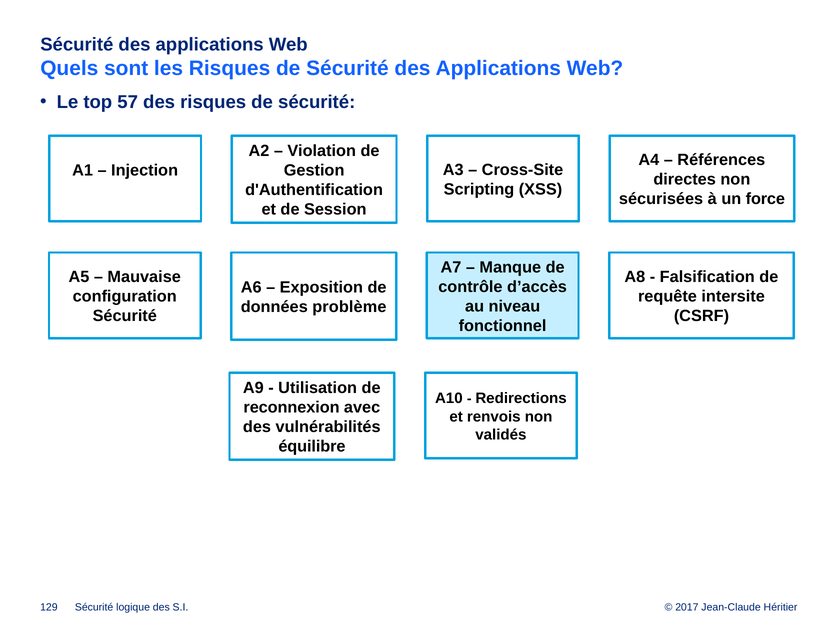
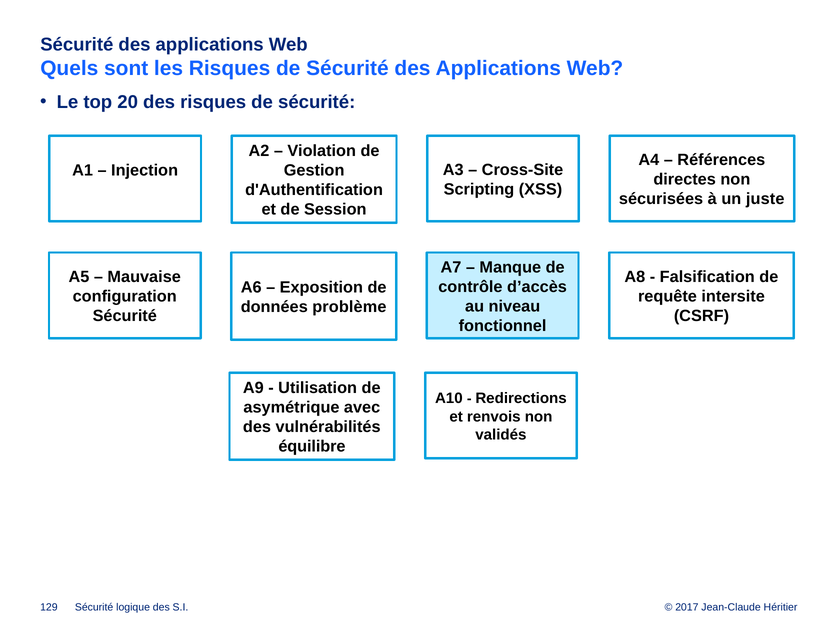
57: 57 -> 20
force: force -> juste
reconnexion: reconnexion -> asymétrique
